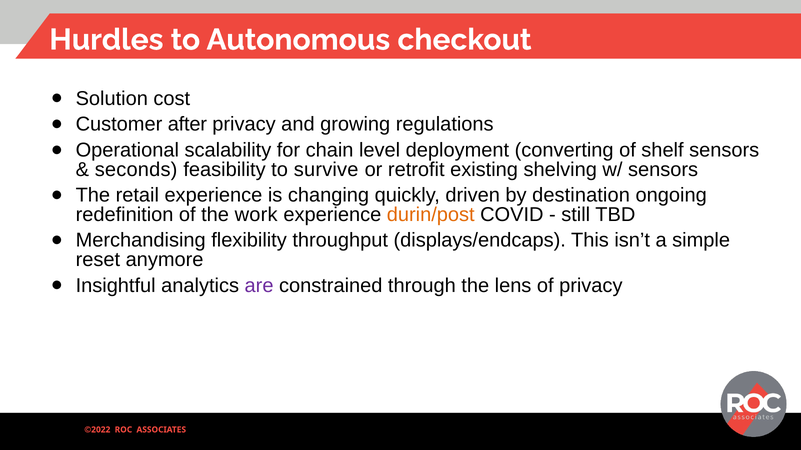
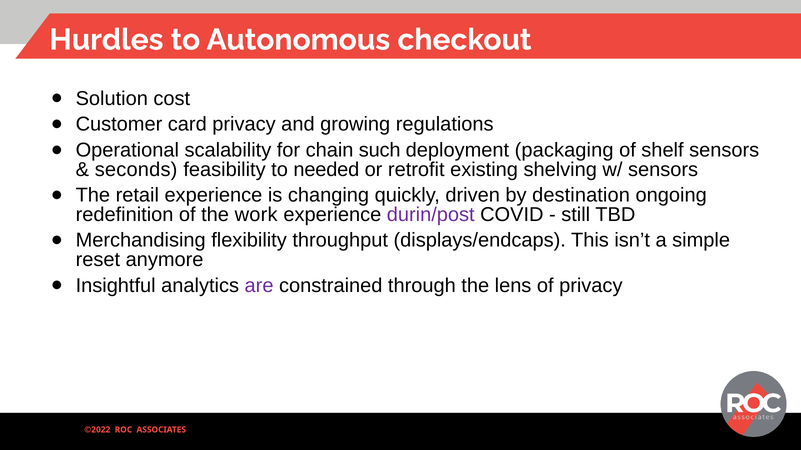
after: after -> card
level: level -> such
converting: converting -> packaging
survive: survive -> needed
durin/post colour: orange -> purple
